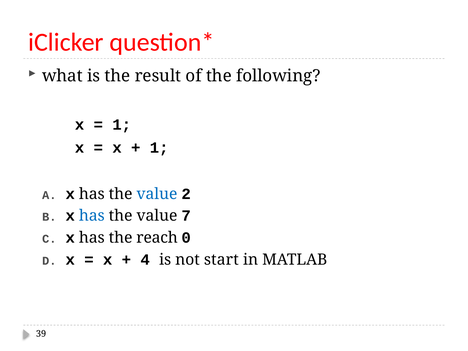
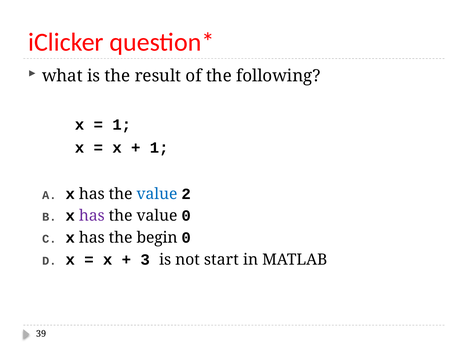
has at (92, 216) colour: blue -> purple
value 7: 7 -> 0
reach: reach -> begin
4: 4 -> 3
